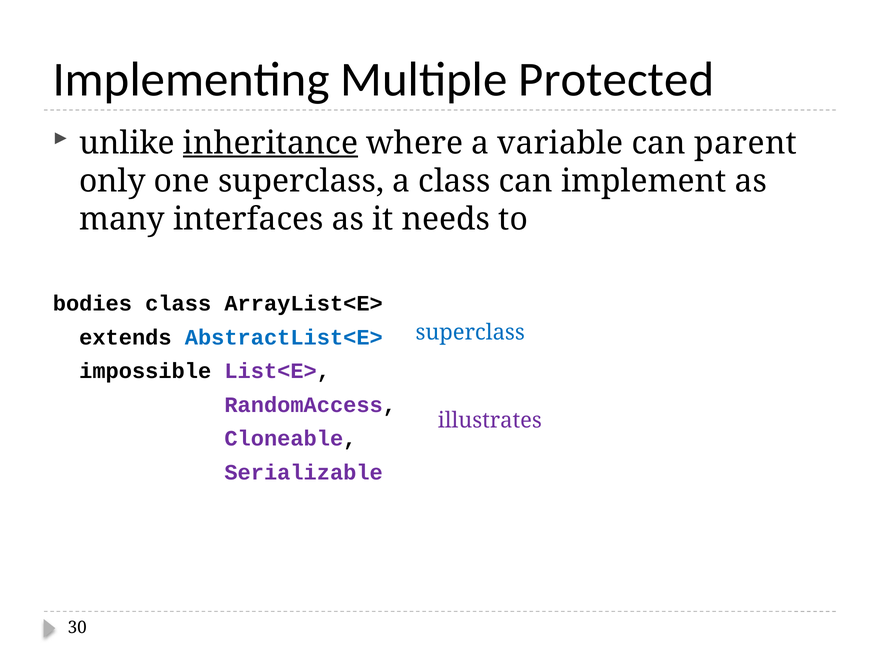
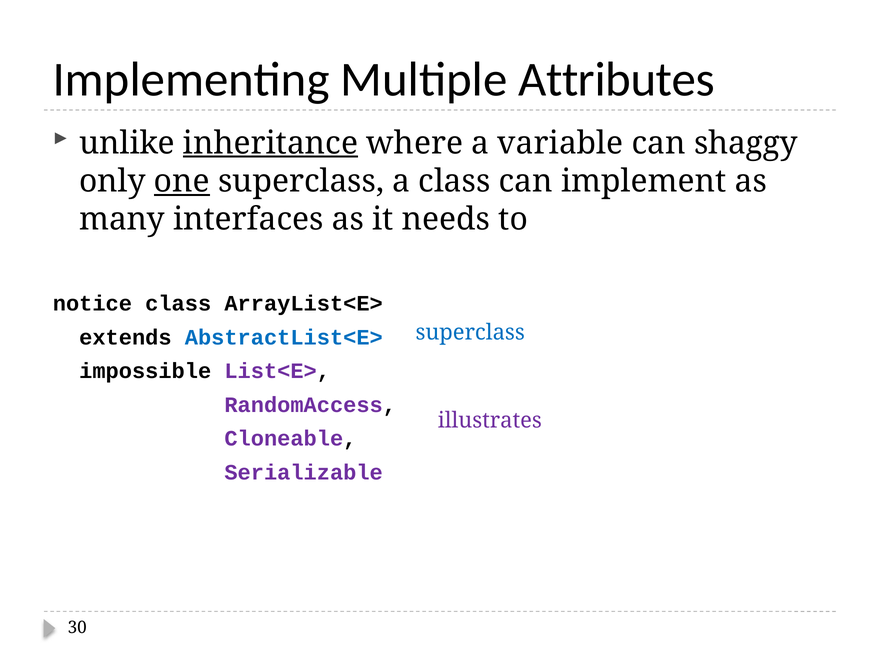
Protected: Protected -> Attributes
parent: parent -> shaggy
one underline: none -> present
bodies: bodies -> notice
